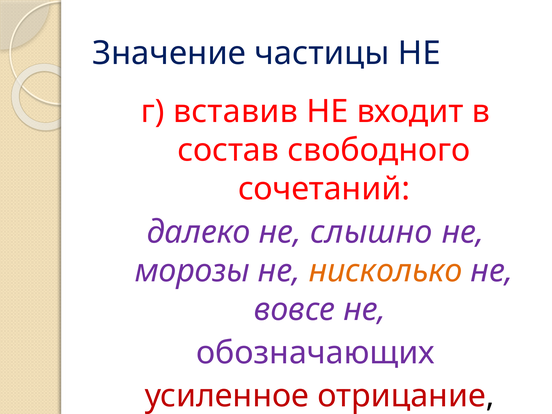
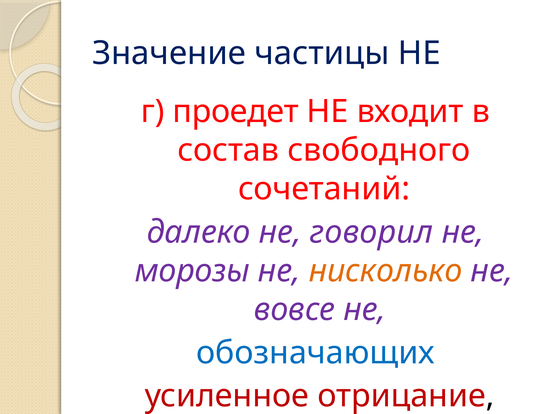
вставив: вставив -> проедет
слышно: слышно -> говорил
обозначающих colour: purple -> blue
